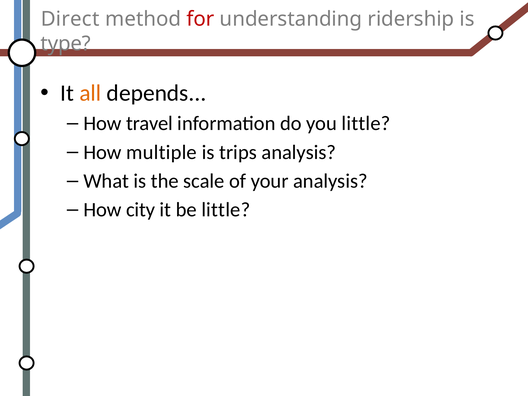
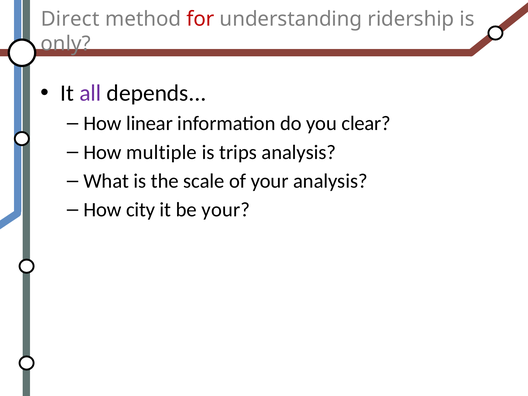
type: type -> only
all colour: orange -> purple
travel: travel -> linear
you little: little -> clear
be little: little -> your
